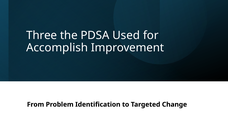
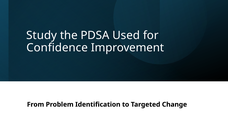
Three: Three -> Study
Accomplish: Accomplish -> Confidence
